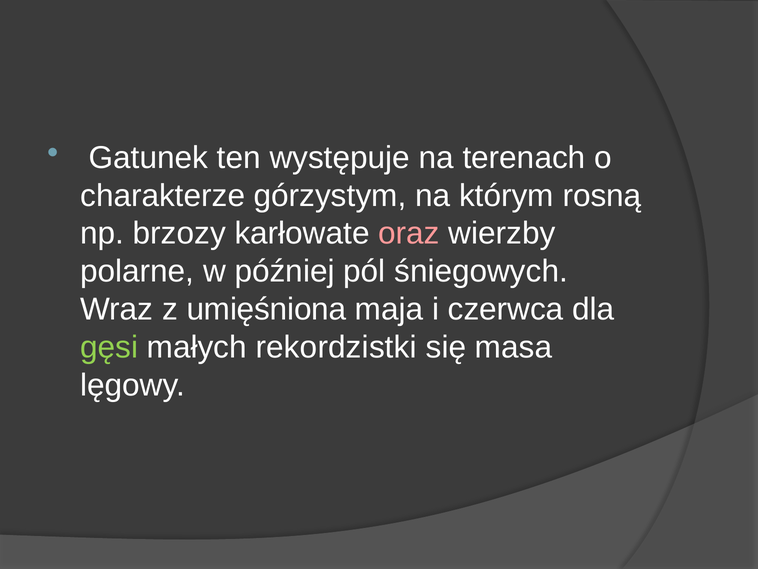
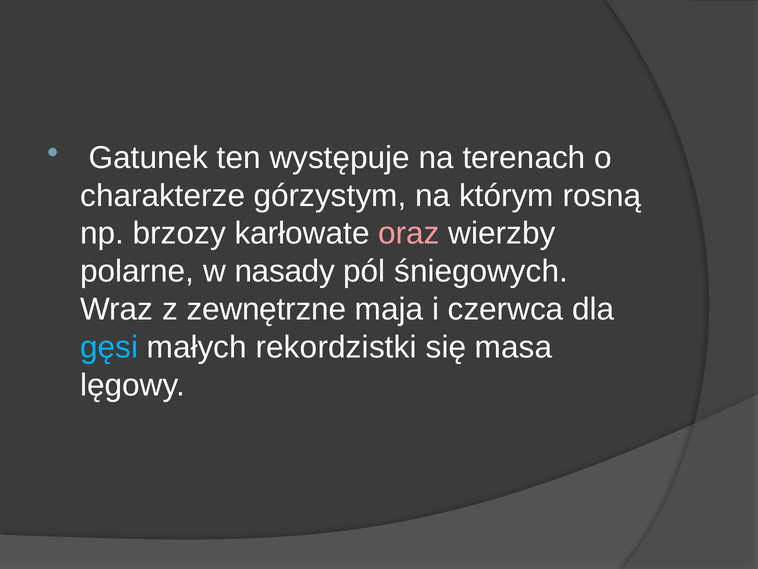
później: później -> nasady
umięśniona: umięśniona -> zewnętrzne
gęsi colour: light green -> light blue
